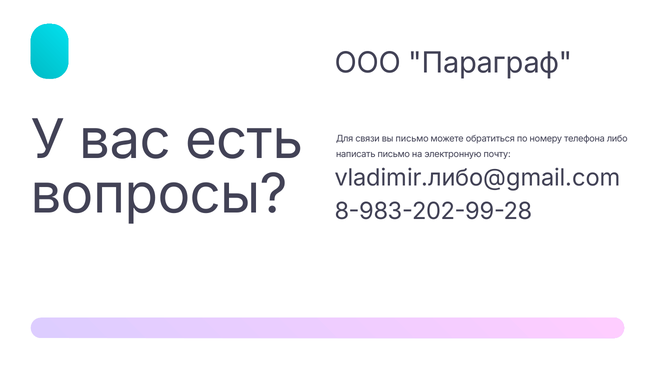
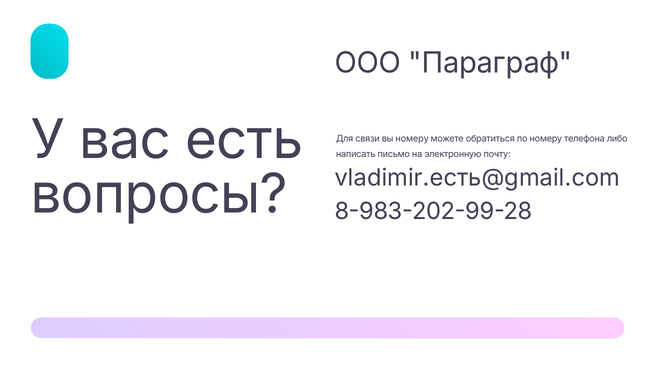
вы письмо: письмо -> номеру
vladimir.либо@gmail.com: vladimir.либо@gmail.com -> vladimir.есть@gmail.com
